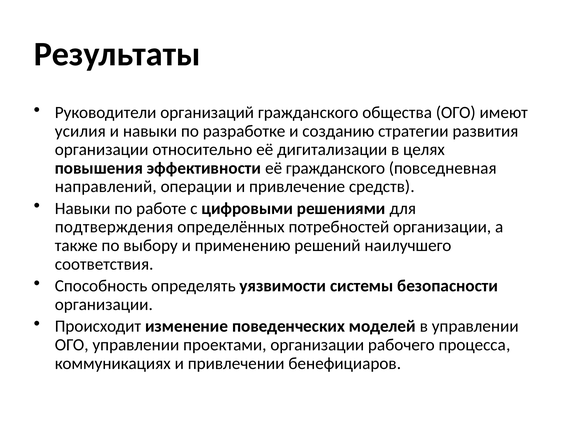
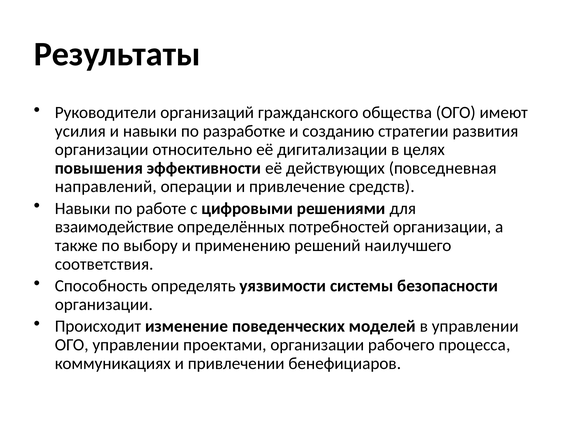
её гражданского: гражданского -> действующих
подтверждения: подтверждения -> взаимодействие
